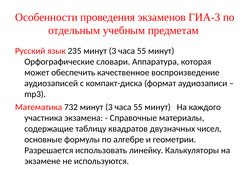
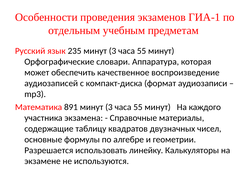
ГИА-3: ГИА-3 -> ГИА-1
732: 732 -> 891
